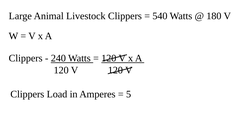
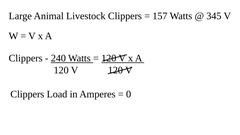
540: 540 -> 157
180: 180 -> 345
5: 5 -> 0
